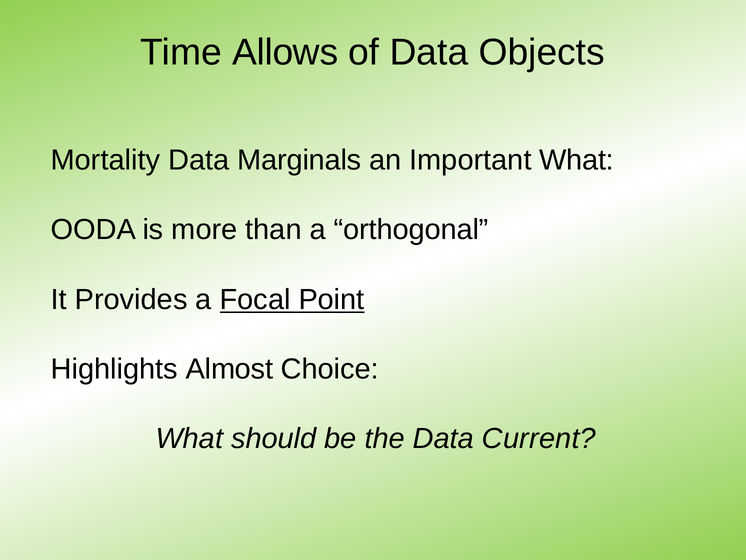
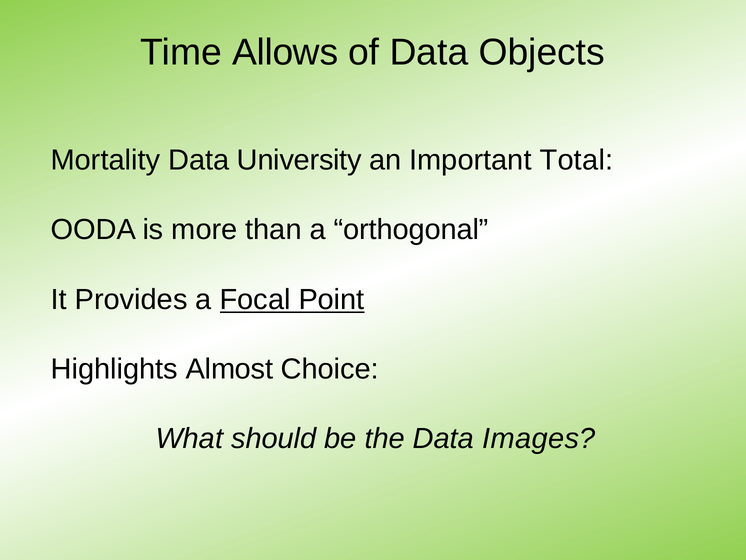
Marginals: Marginals -> University
Important What: What -> Total
Current: Current -> Images
